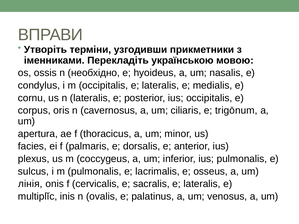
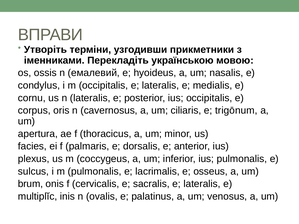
необхідно: необхідно -> емалевий
лінія: лінія -> brum
